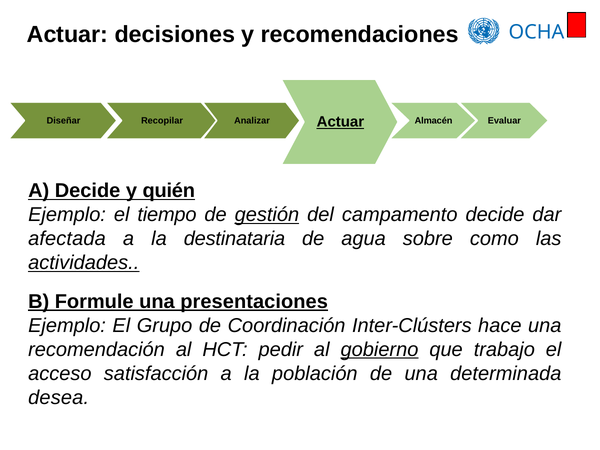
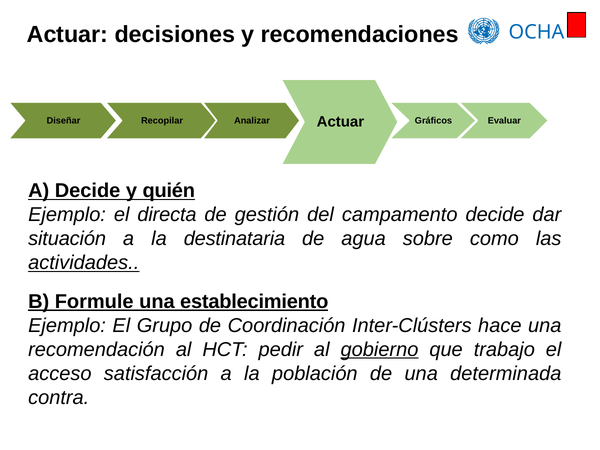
Actuar at (340, 122) underline: present -> none
Almacén: Almacén -> Gráficos
tiempo: tiempo -> directa
gestión underline: present -> none
afectada: afectada -> situación
presentaciones: presentaciones -> establecimiento
desea: desea -> contra
